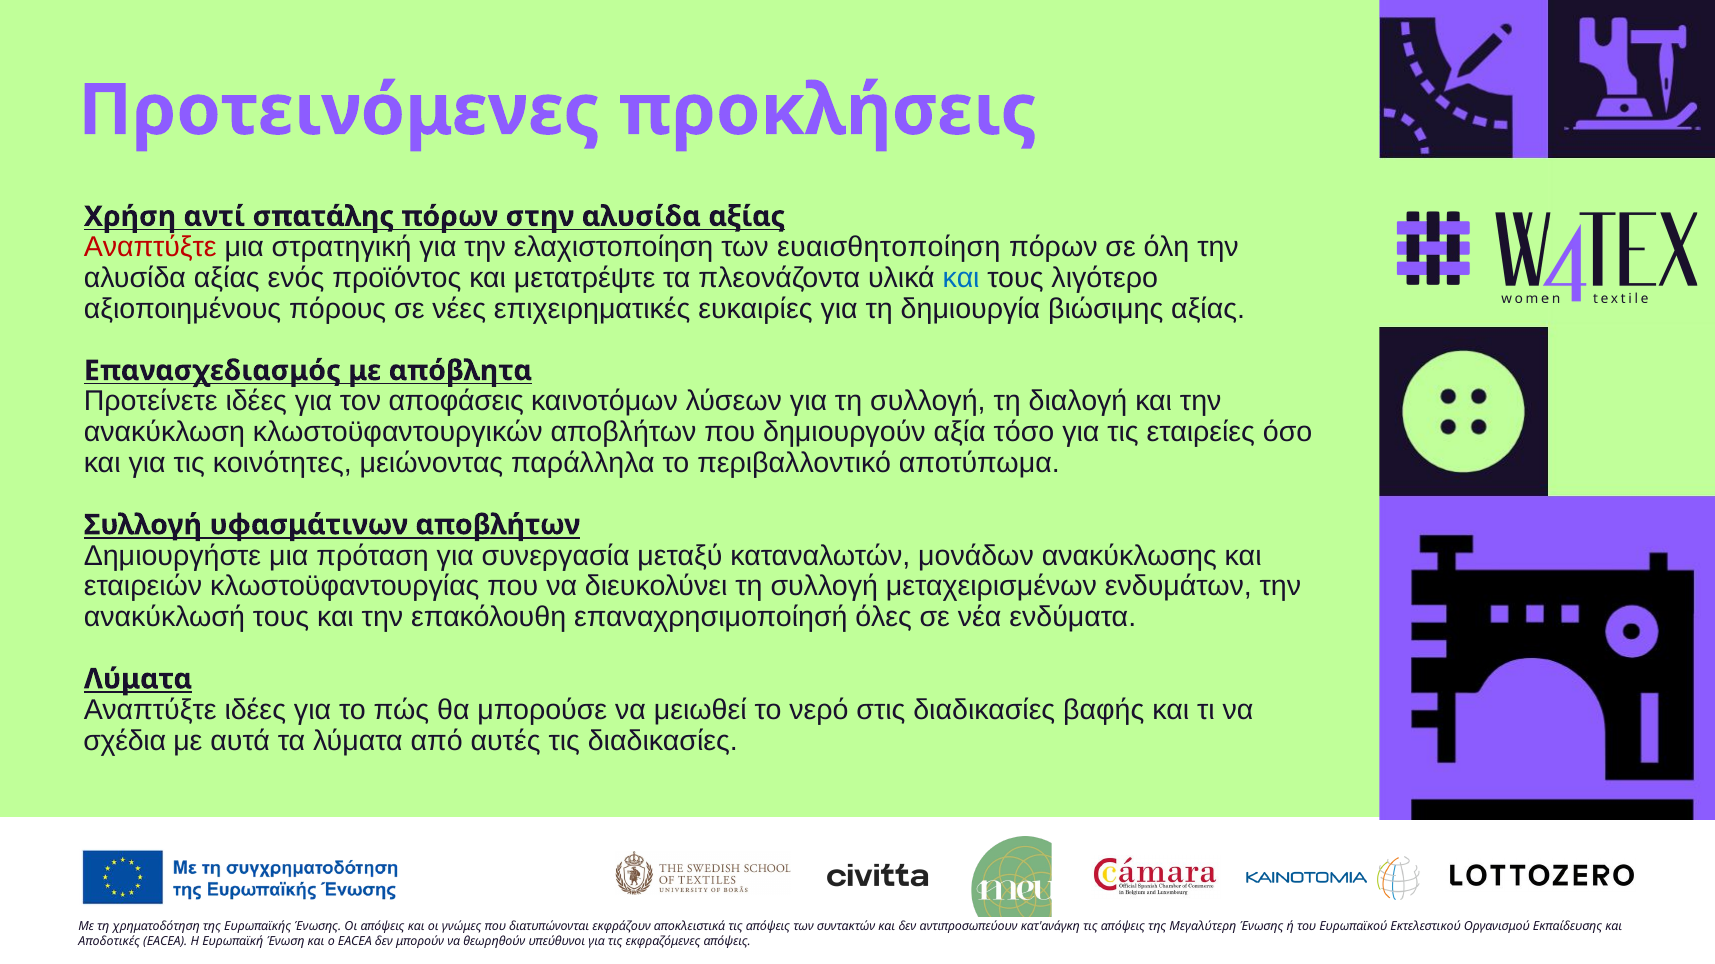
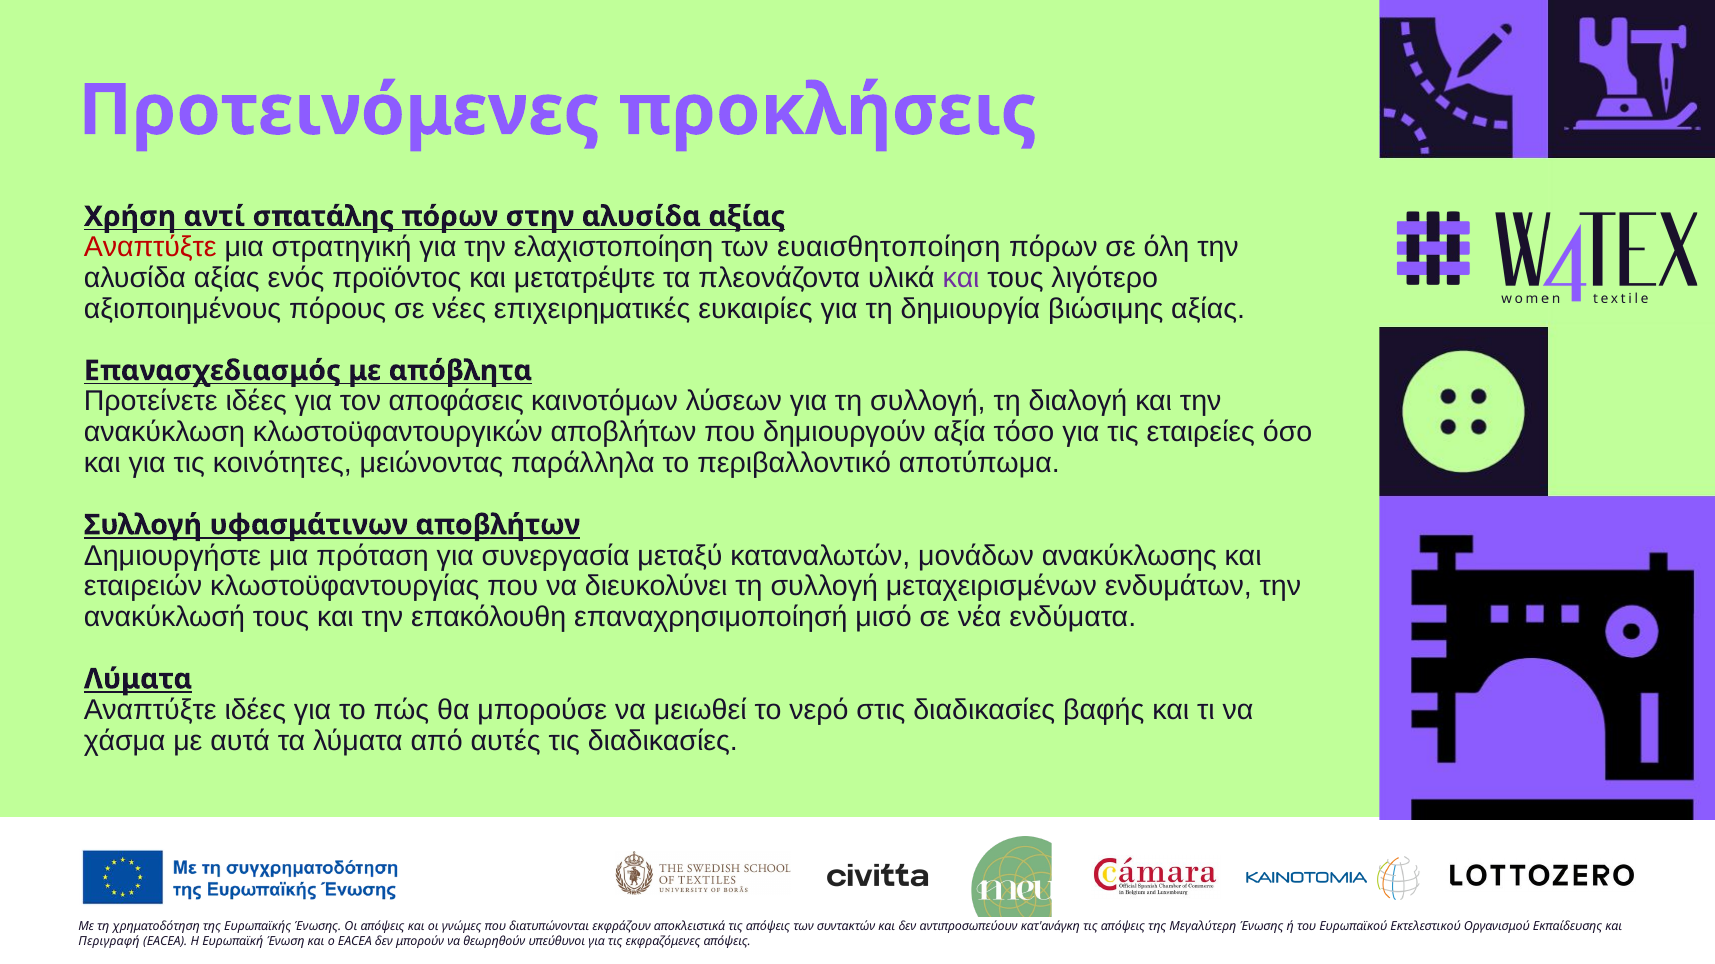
και at (961, 278) colour: blue -> purple
όλες: όλες -> μισό
σχέδια: σχέδια -> χάσμα
Αποδοτικές: Αποδοτικές -> Περιγραφή
